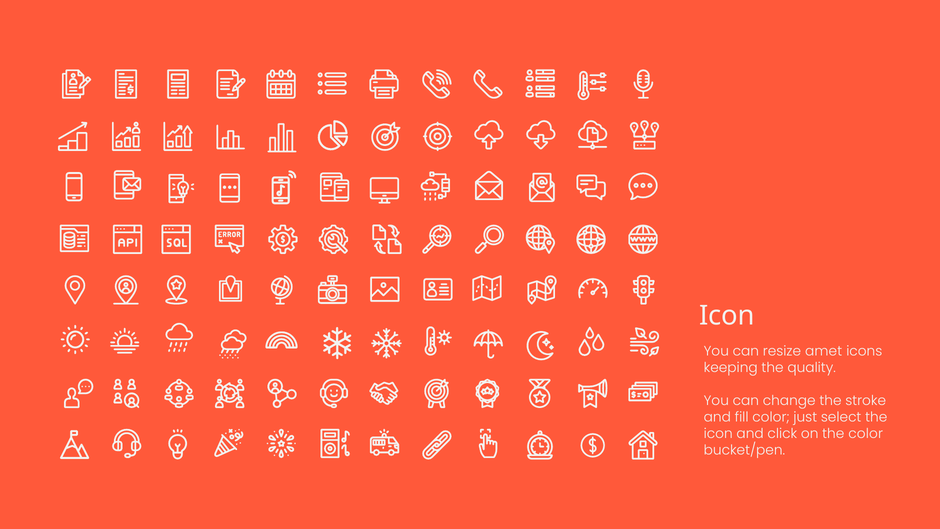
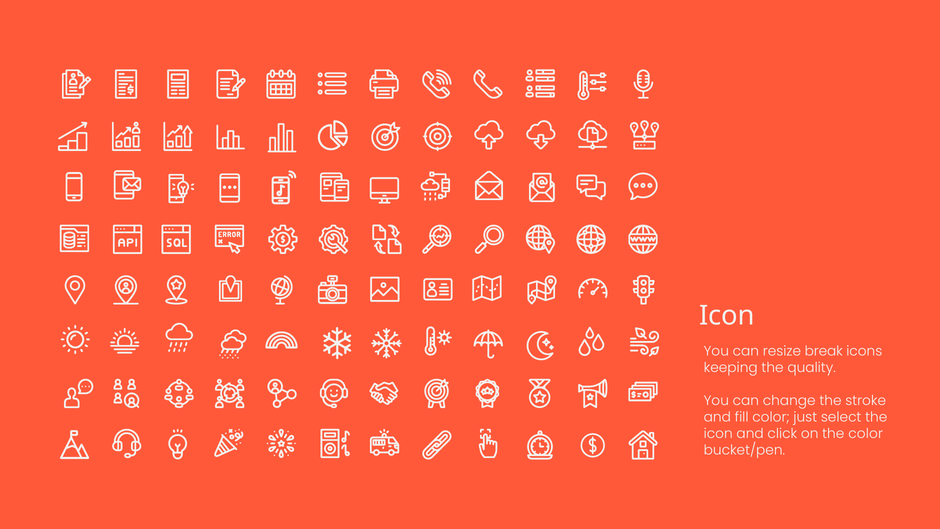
amet: amet -> break
